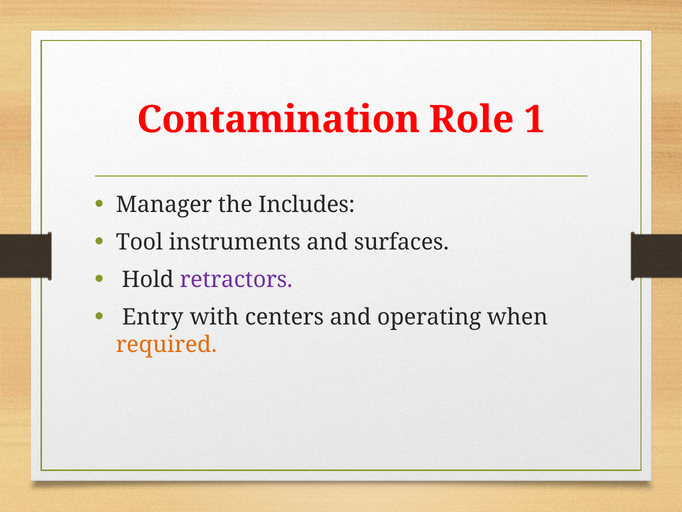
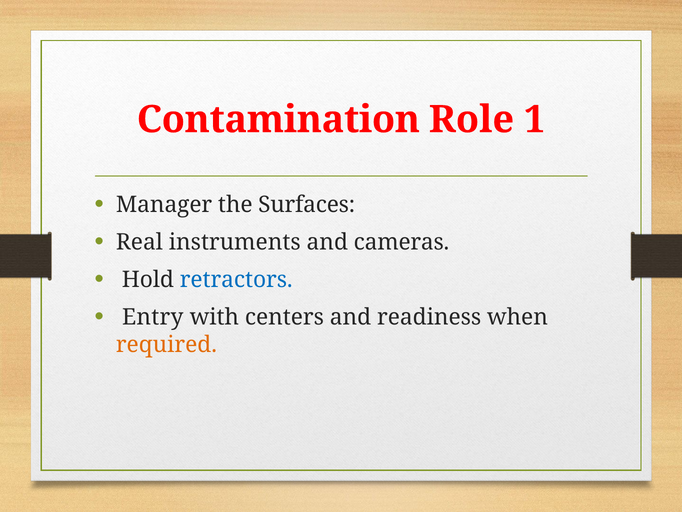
Includes: Includes -> Surfaces
Tool: Tool -> Real
surfaces: surfaces -> cameras
retractors colour: purple -> blue
operating: operating -> readiness
